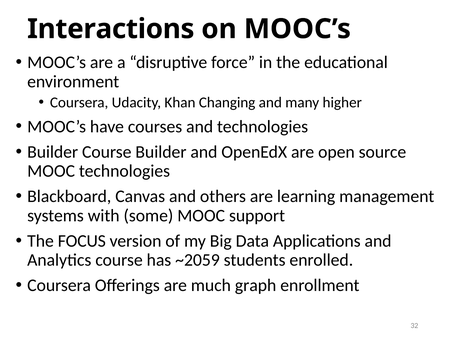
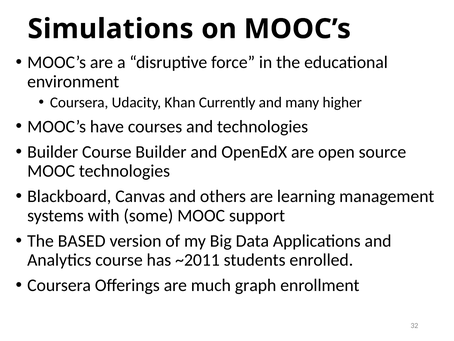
Interactions: Interactions -> Simulations
Changing: Changing -> Currently
FOCUS: FOCUS -> BASED
~2059: ~2059 -> ~2011
